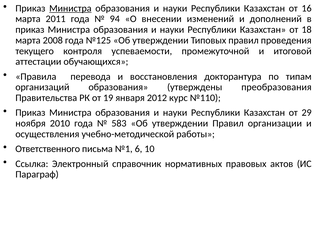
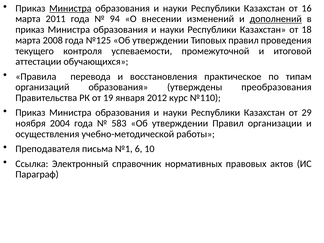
дополнений underline: none -> present
докторантура: докторантура -> практическое
2010: 2010 -> 2004
Ответственного: Ответственного -> Преподавателя
